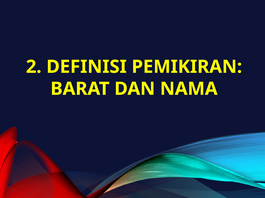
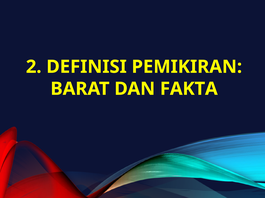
NAMA: NAMA -> FAKTA
